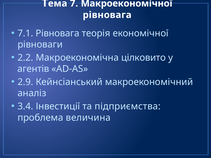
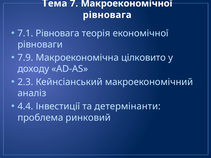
2.2: 2.2 -> 7.9
агентів: агентів -> доходу
2.9: 2.9 -> 2.3
3.4: 3.4 -> 4.4
підприємства: підприємства -> детермінанти
величина: величина -> ринковий
